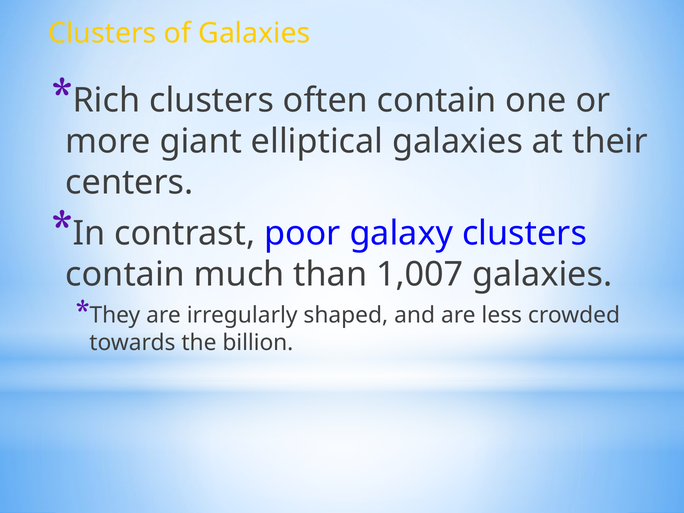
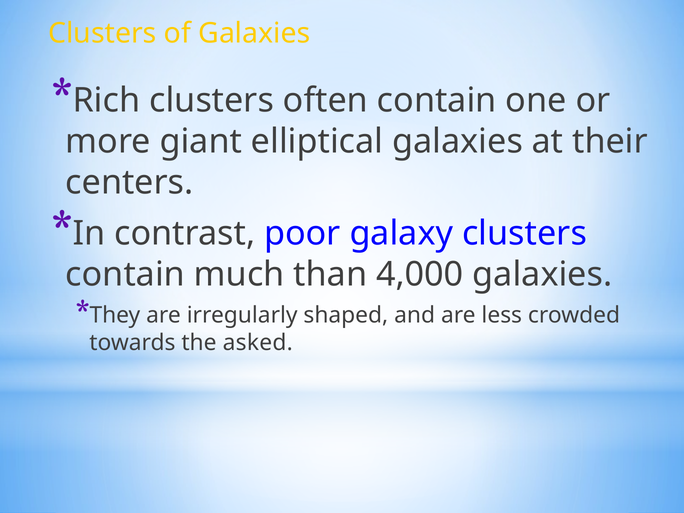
1,007: 1,007 -> 4,000
billion: billion -> asked
